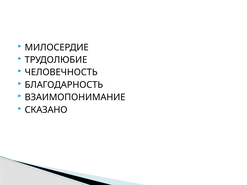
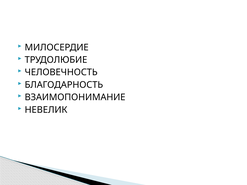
СКАЗАНО: СКАЗАНО -> НЕВЕЛИК
